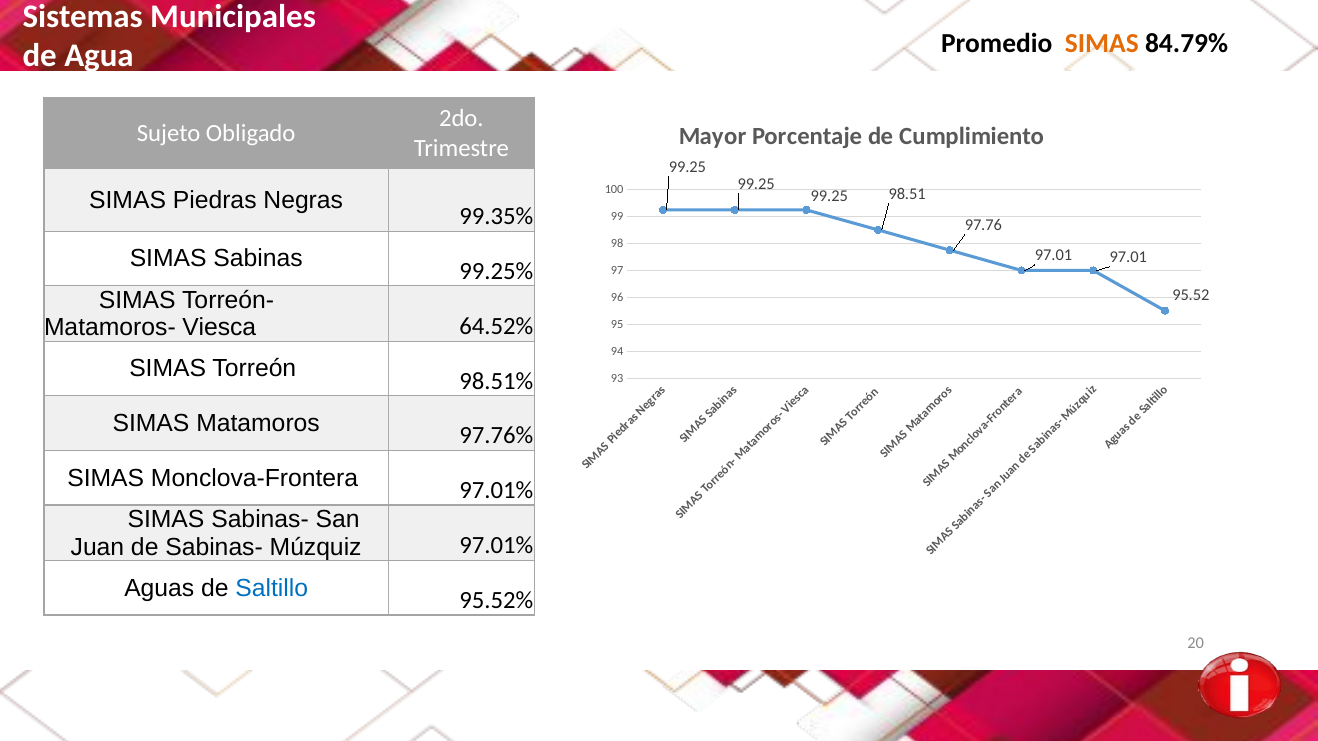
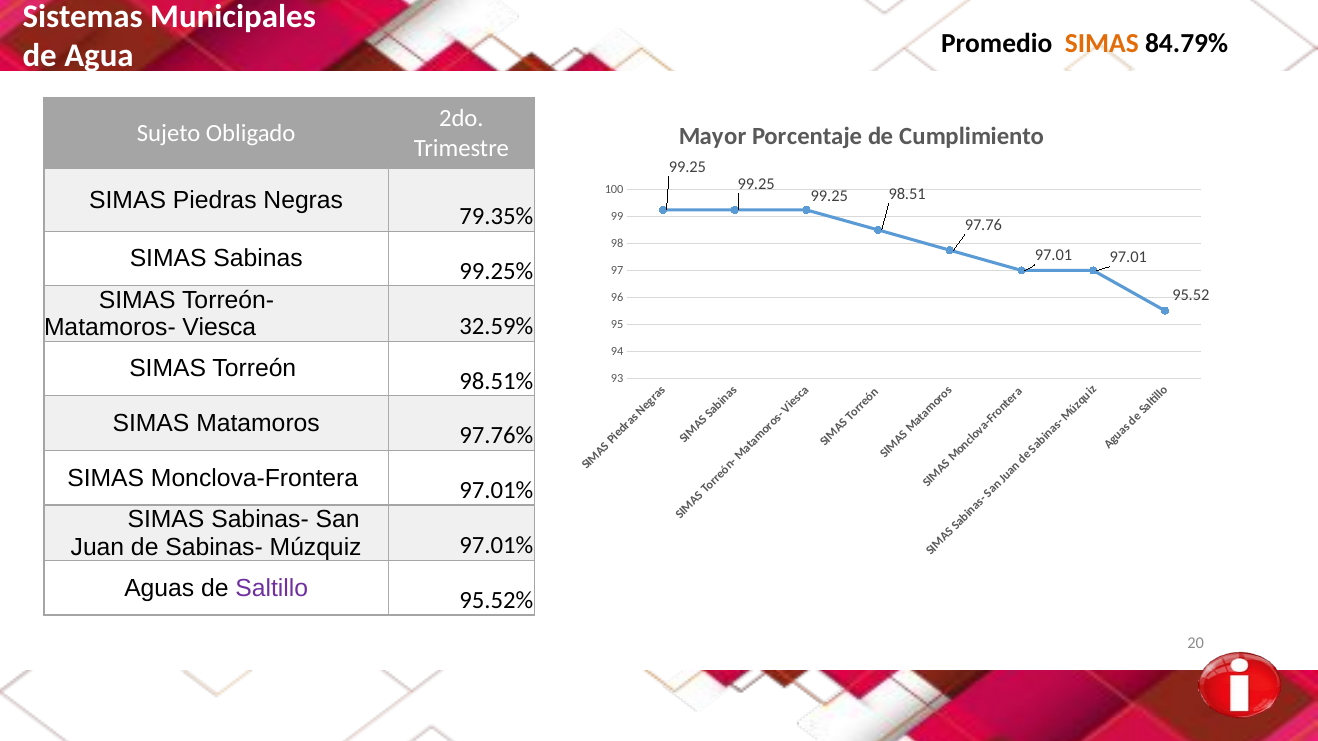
99.35%: 99.35% -> 79.35%
64.52%: 64.52% -> 32.59%
Saltillo colour: blue -> purple
